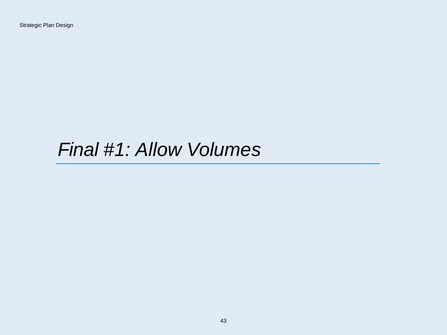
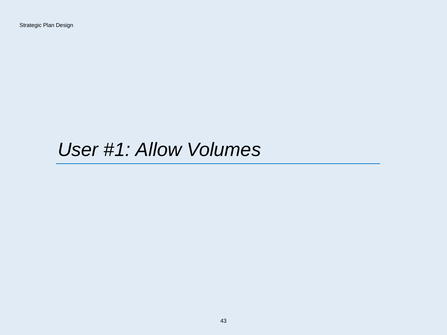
Final: Final -> User
